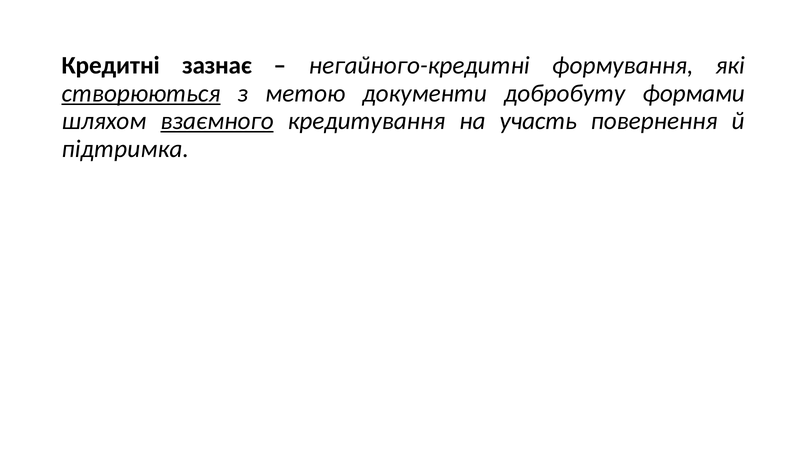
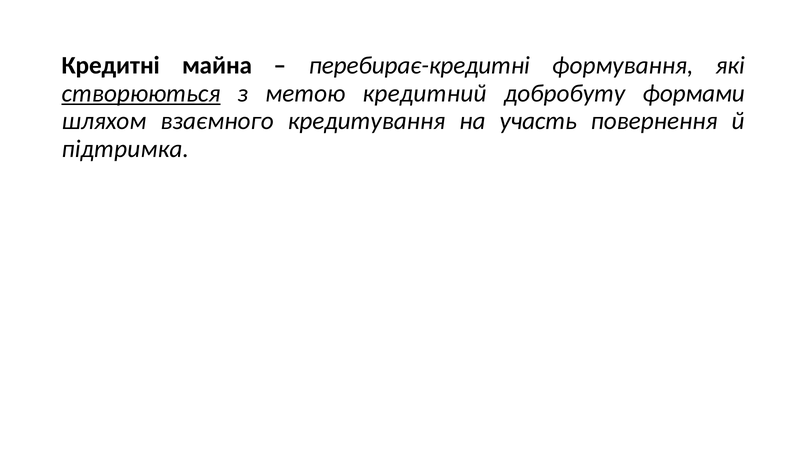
зазнає: зазнає -> майна
негайного-кредитні: негайного-кредитні -> перебирає-кредитні
документи: документи -> кредитний
взаємного underline: present -> none
